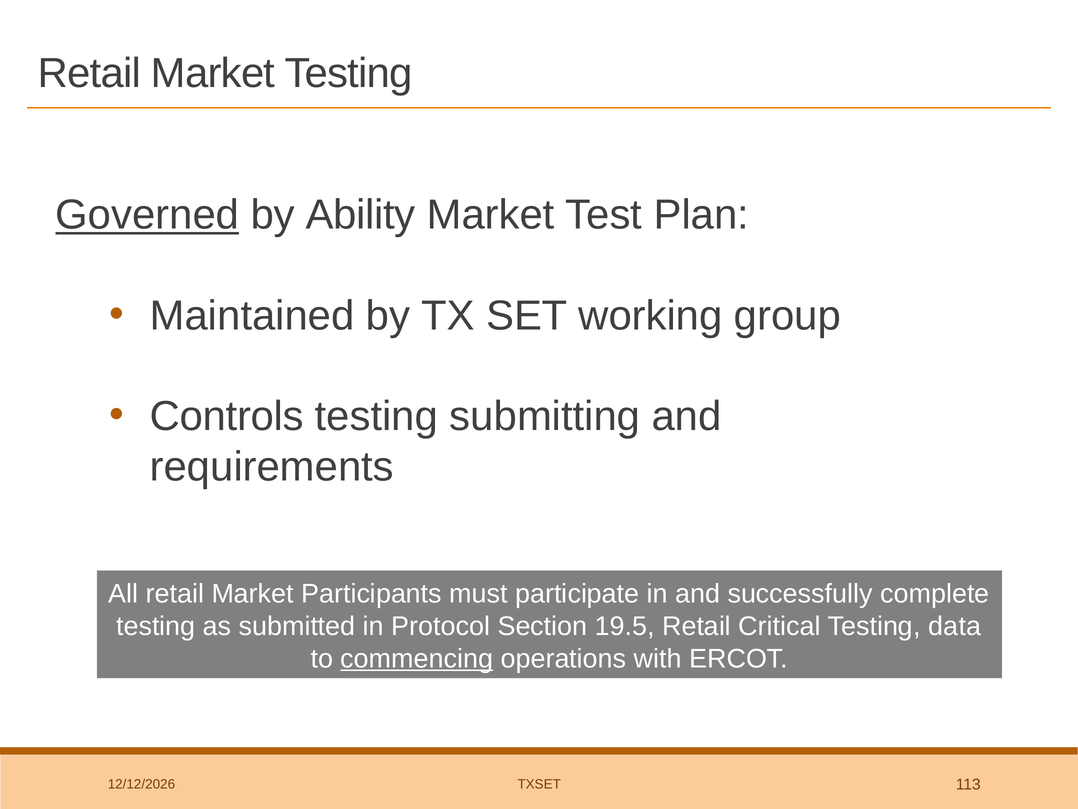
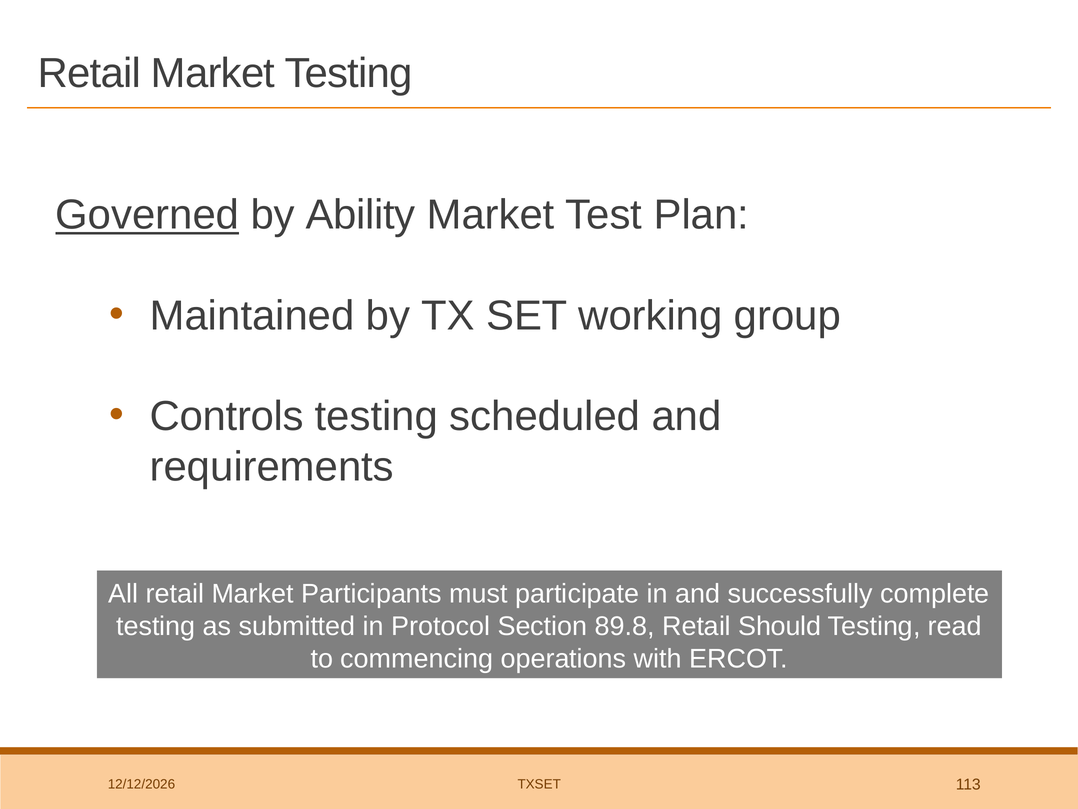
submitting: submitting -> scheduled
19.5: 19.5 -> 89.8
Critical: Critical -> Should
data: data -> read
commencing underline: present -> none
